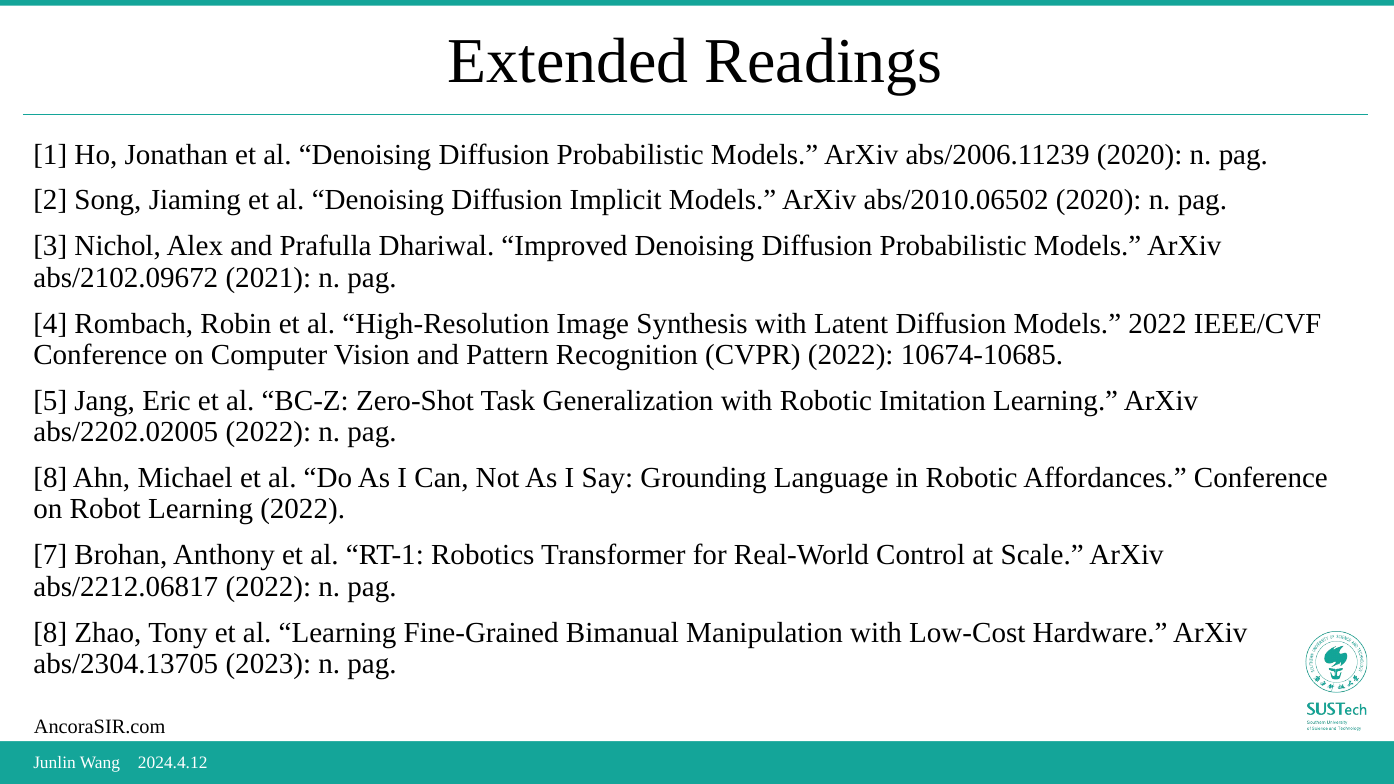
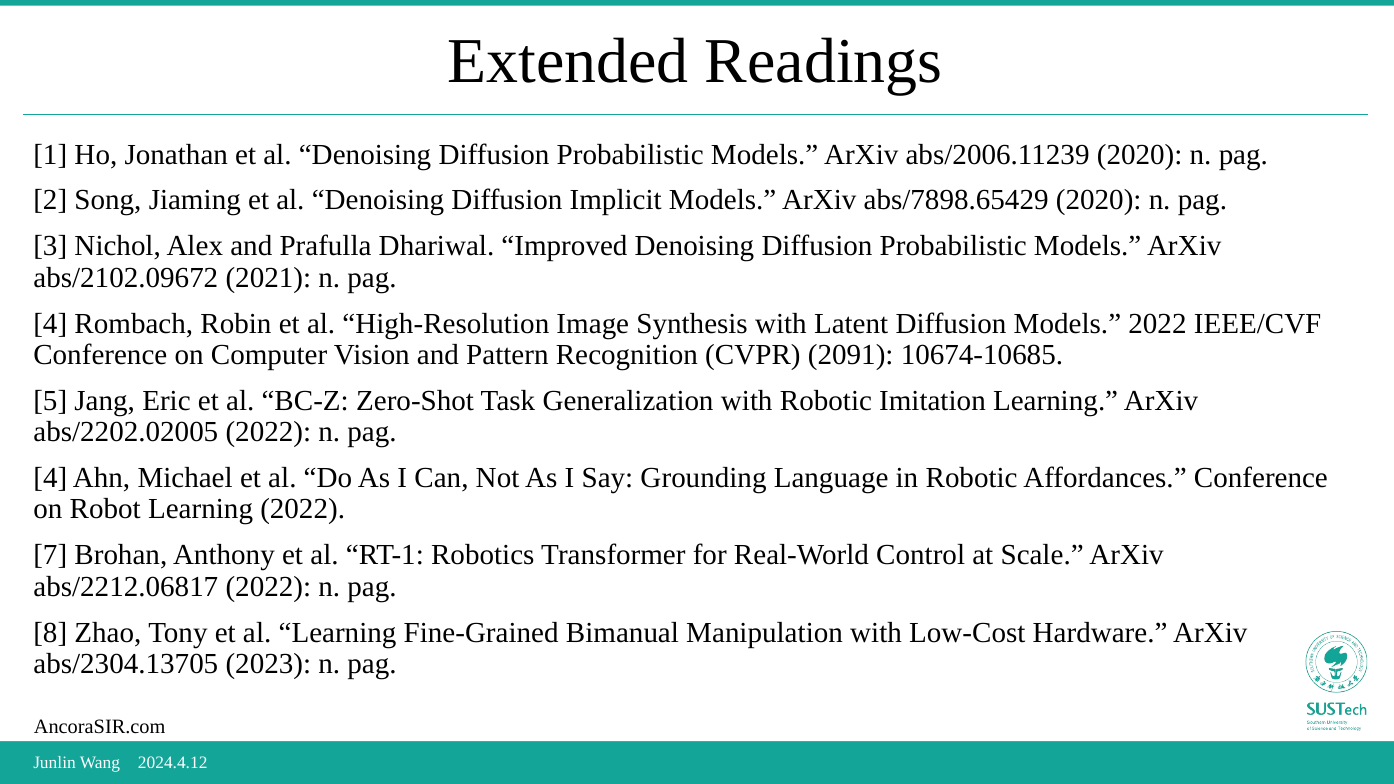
abs/2010.06502: abs/2010.06502 -> abs/7898.65429
CVPR 2022: 2022 -> 2091
8 at (50, 478): 8 -> 4
